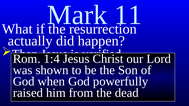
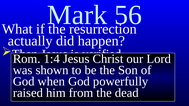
11: 11 -> 56
